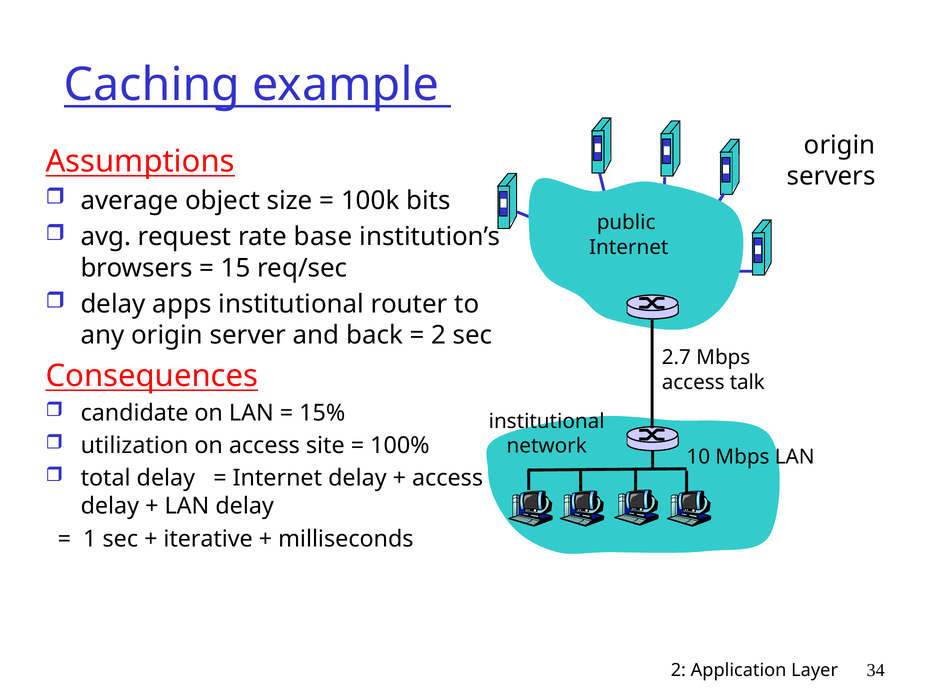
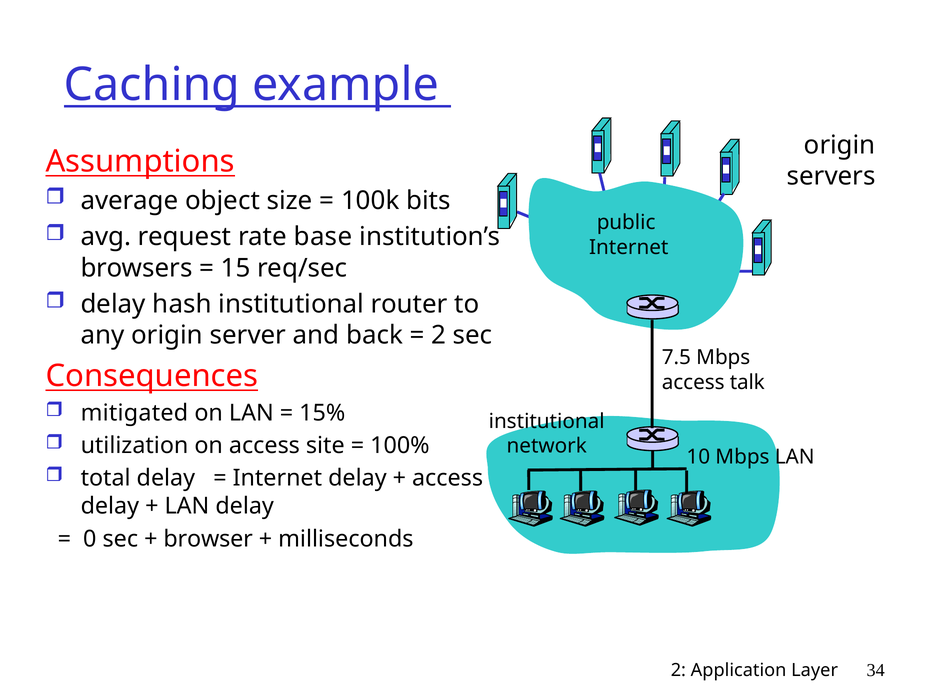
apps: apps -> hash
2.7: 2.7 -> 7.5
candidate: candidate -> mitigated
1: 1 -> 0
iterative: iterative -> browser
